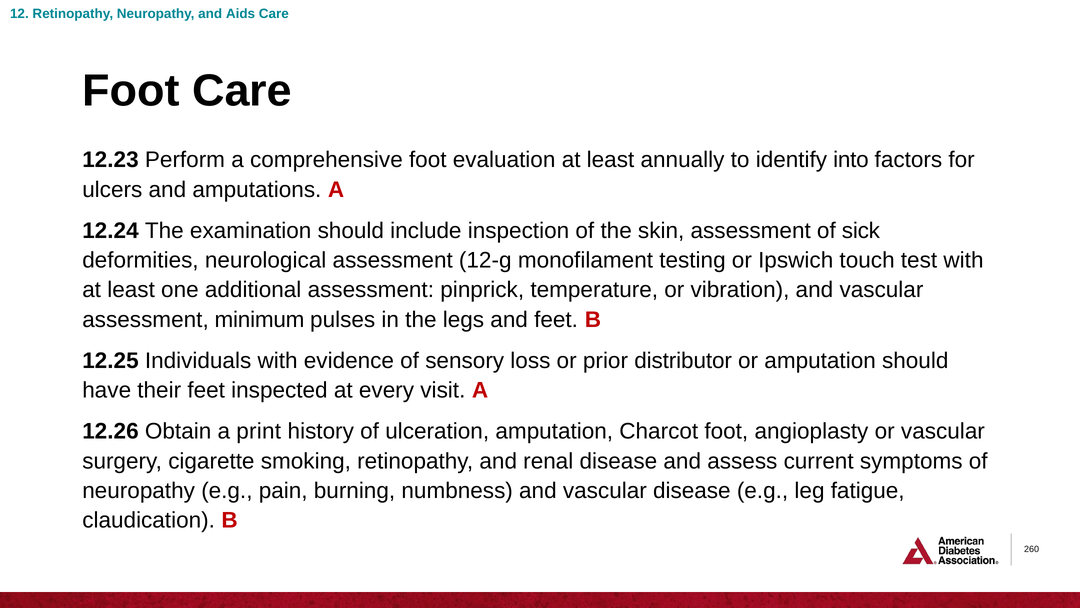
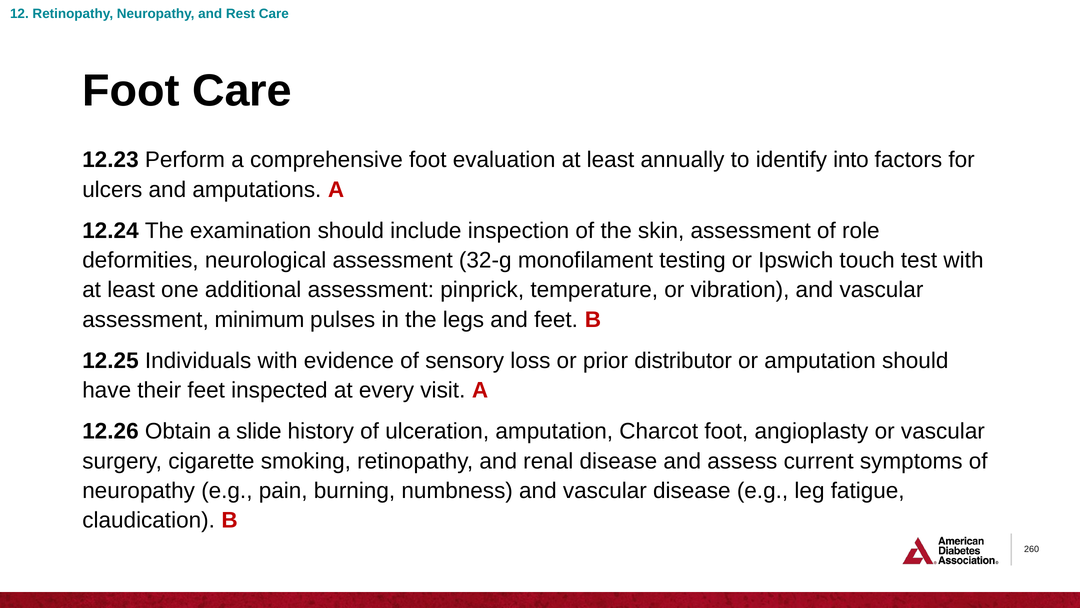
Aids: Aids -> Rest
sick: sick -> role
12-g: 12-g -> 32-g
print: print -> slide
